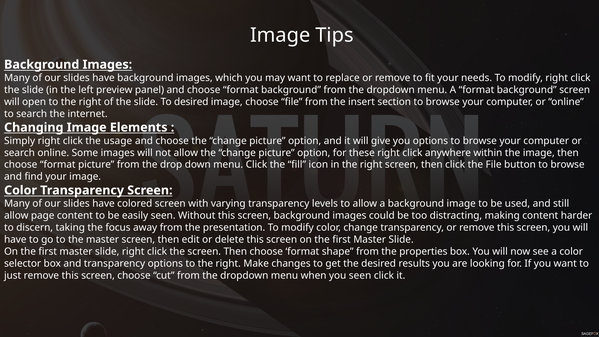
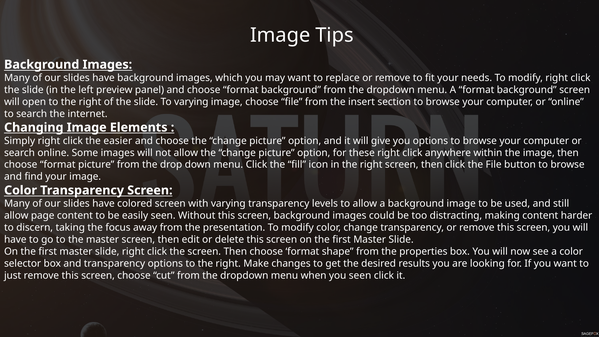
To desired: desired -> varying
usage: usage -> easier
